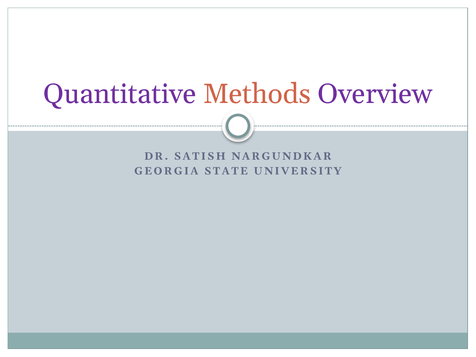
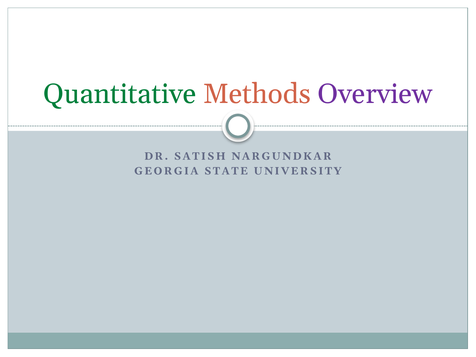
Quantitative colour: purple -> green
